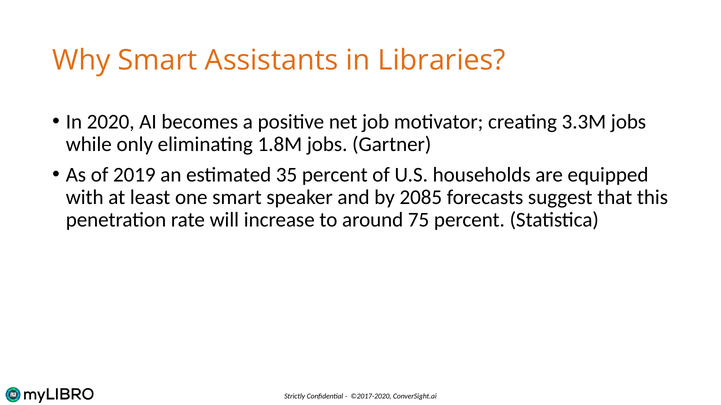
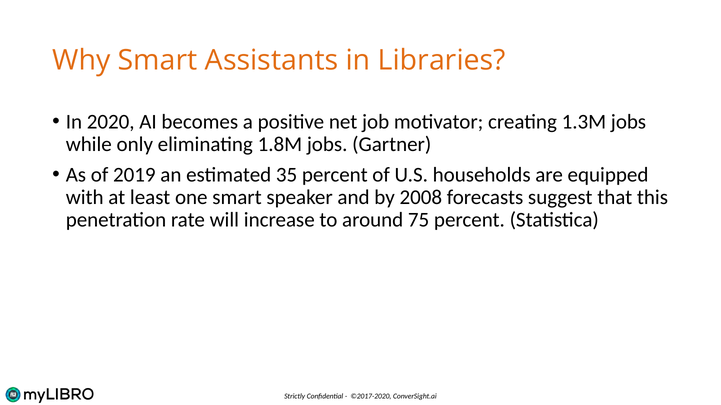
3.3M: 3.3M -> 1.3M
2085: 2085 -> 2008
